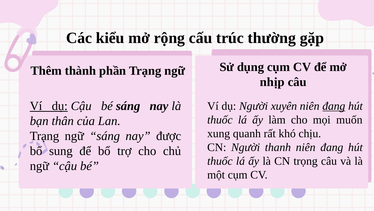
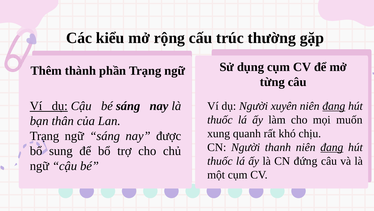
nhịp: nhịp -> từng
đang at (332, 147) underline: none -> present
trọng: trọng -> đứng
